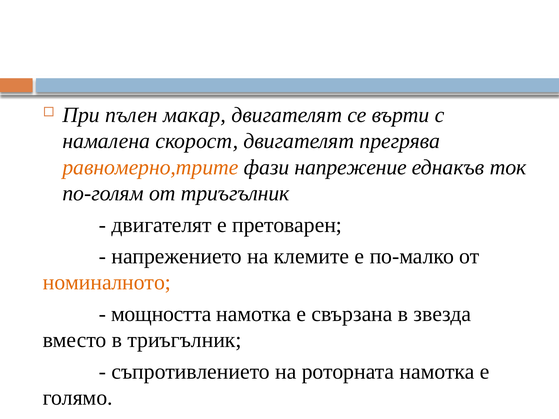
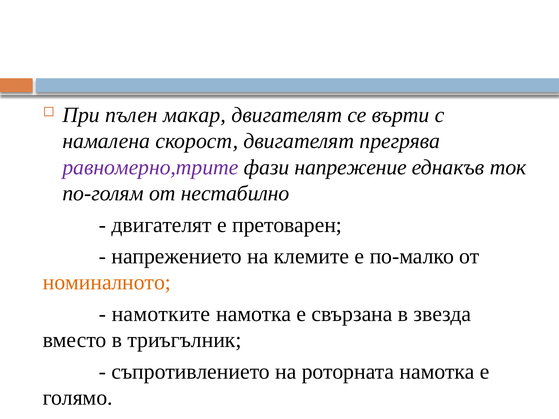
равномерно,трите colour: orange -> purple
от триъгълник: триъгълник -> нестабилно
мощността: мощността -> намотките
